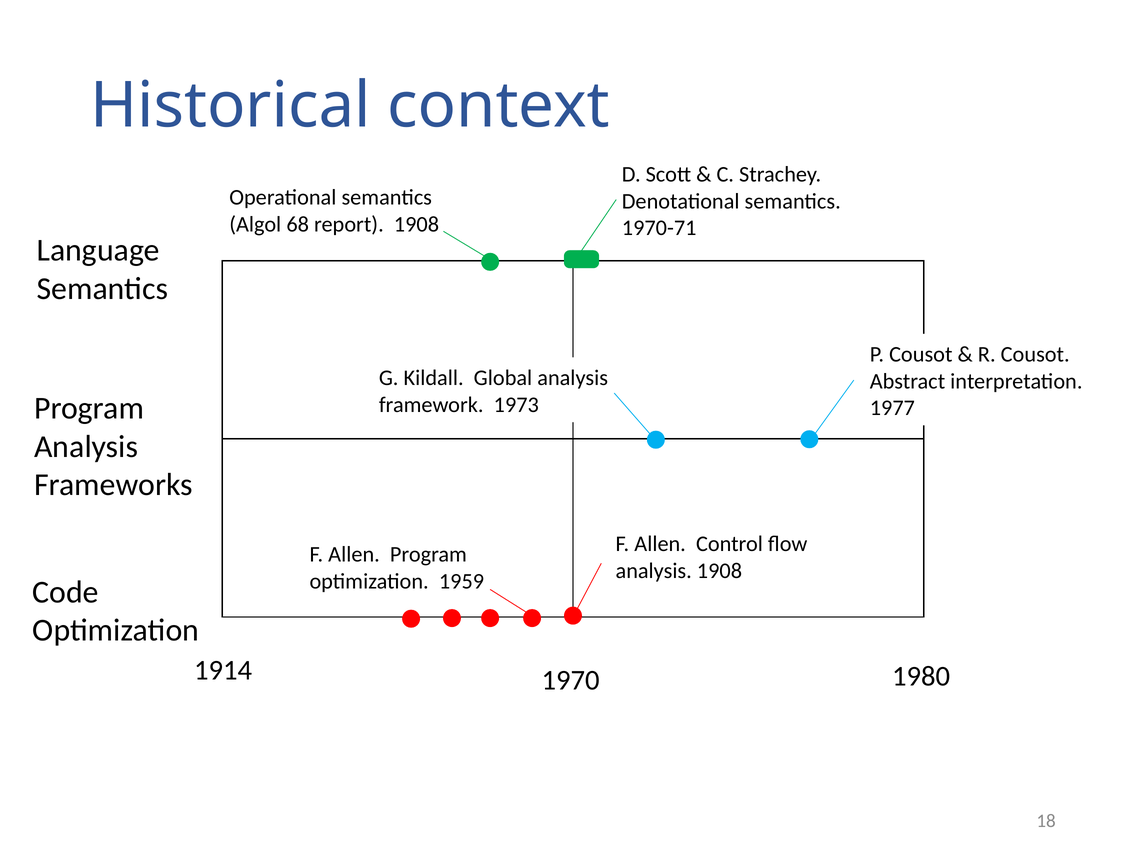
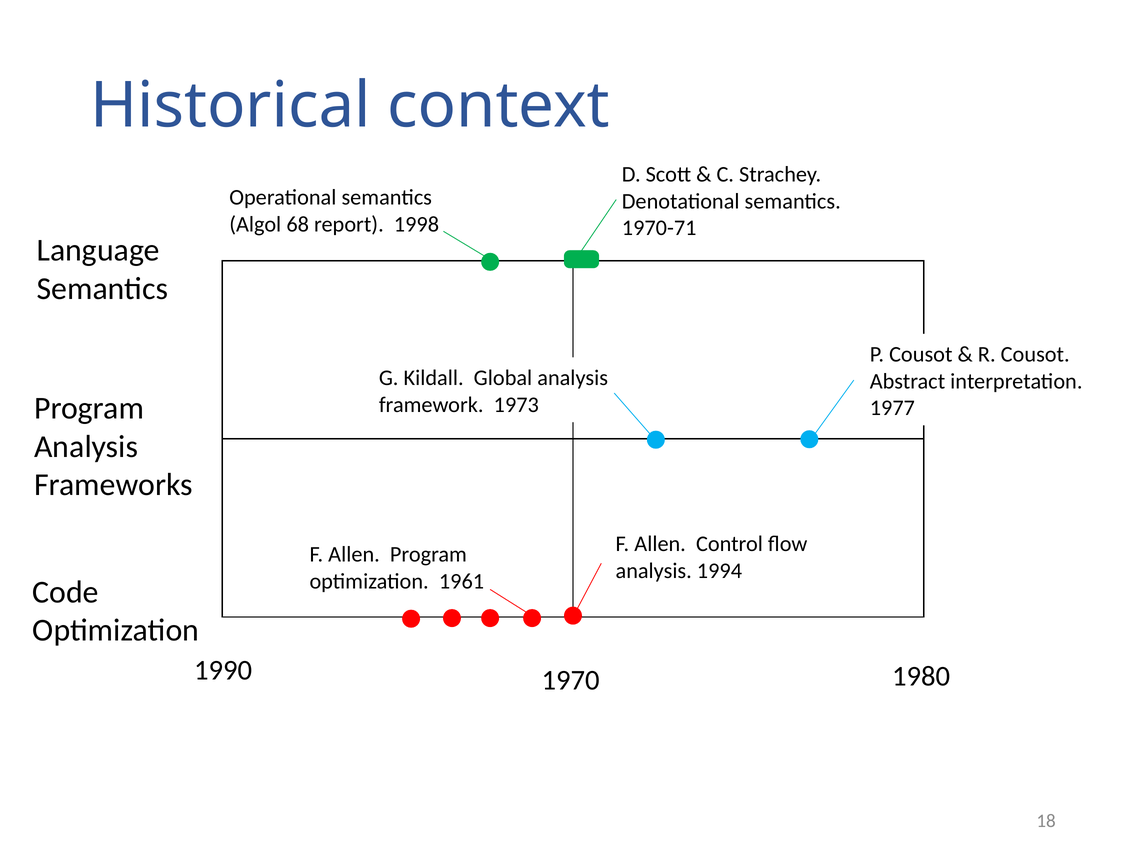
report 1908: 1908 -> 1998
analysis 1908: 1908 -> 1994
1959: 1959 -> 1961
1914: 1914 -> 1990
